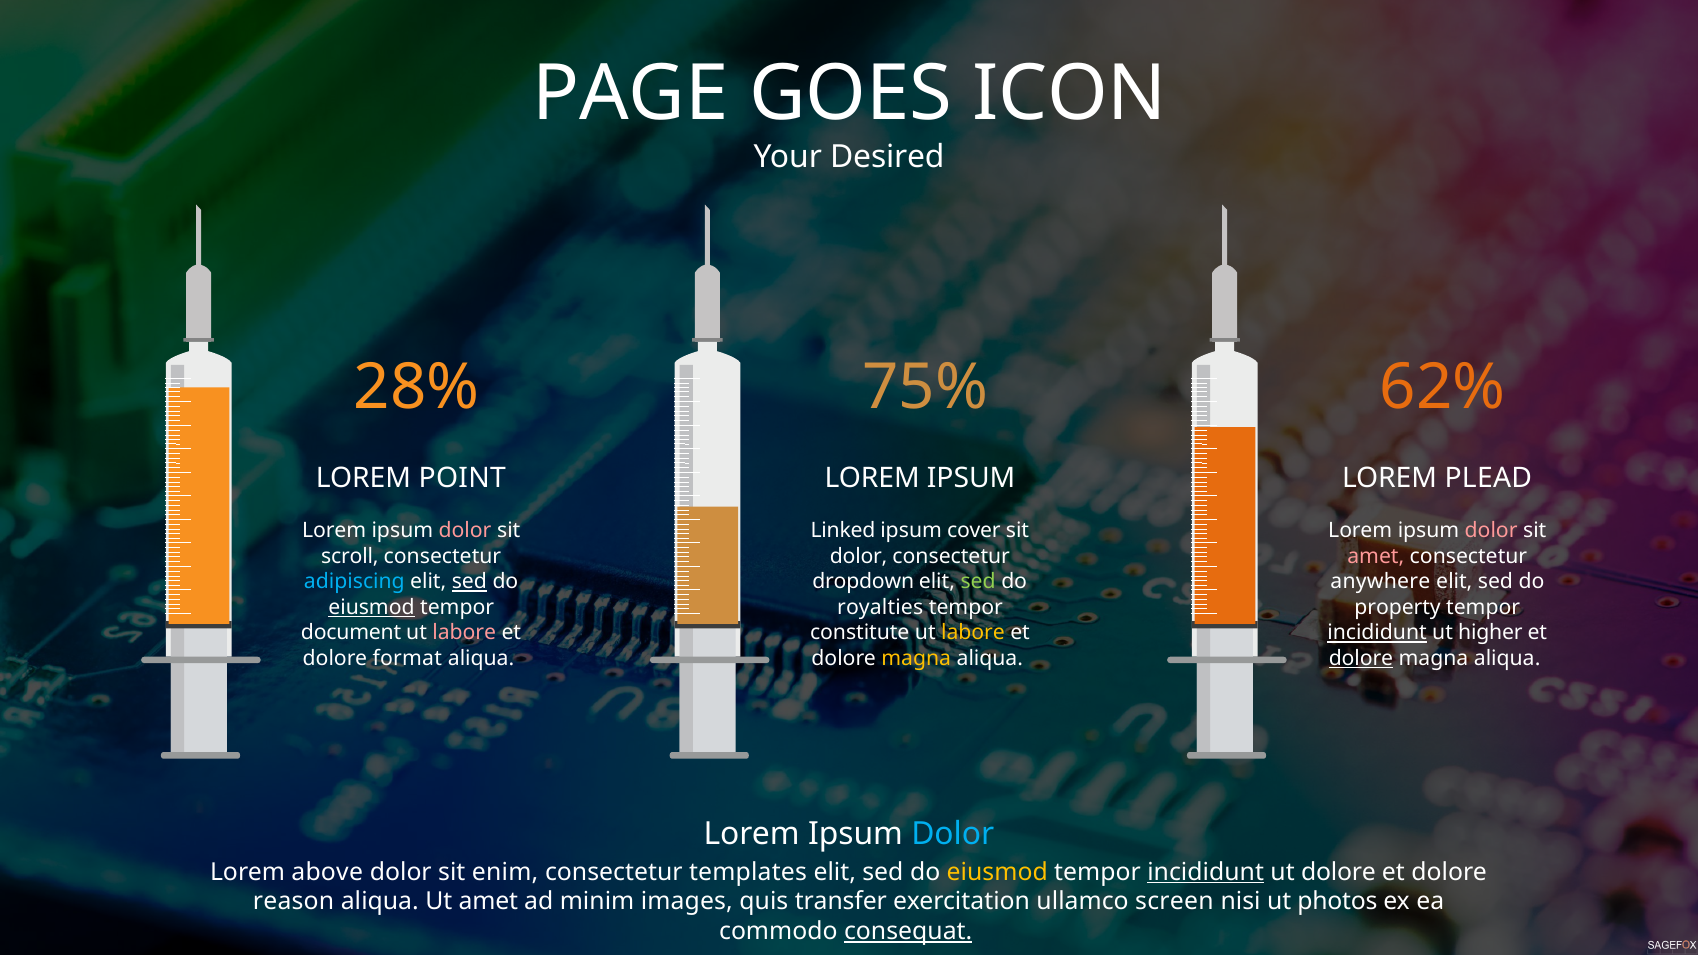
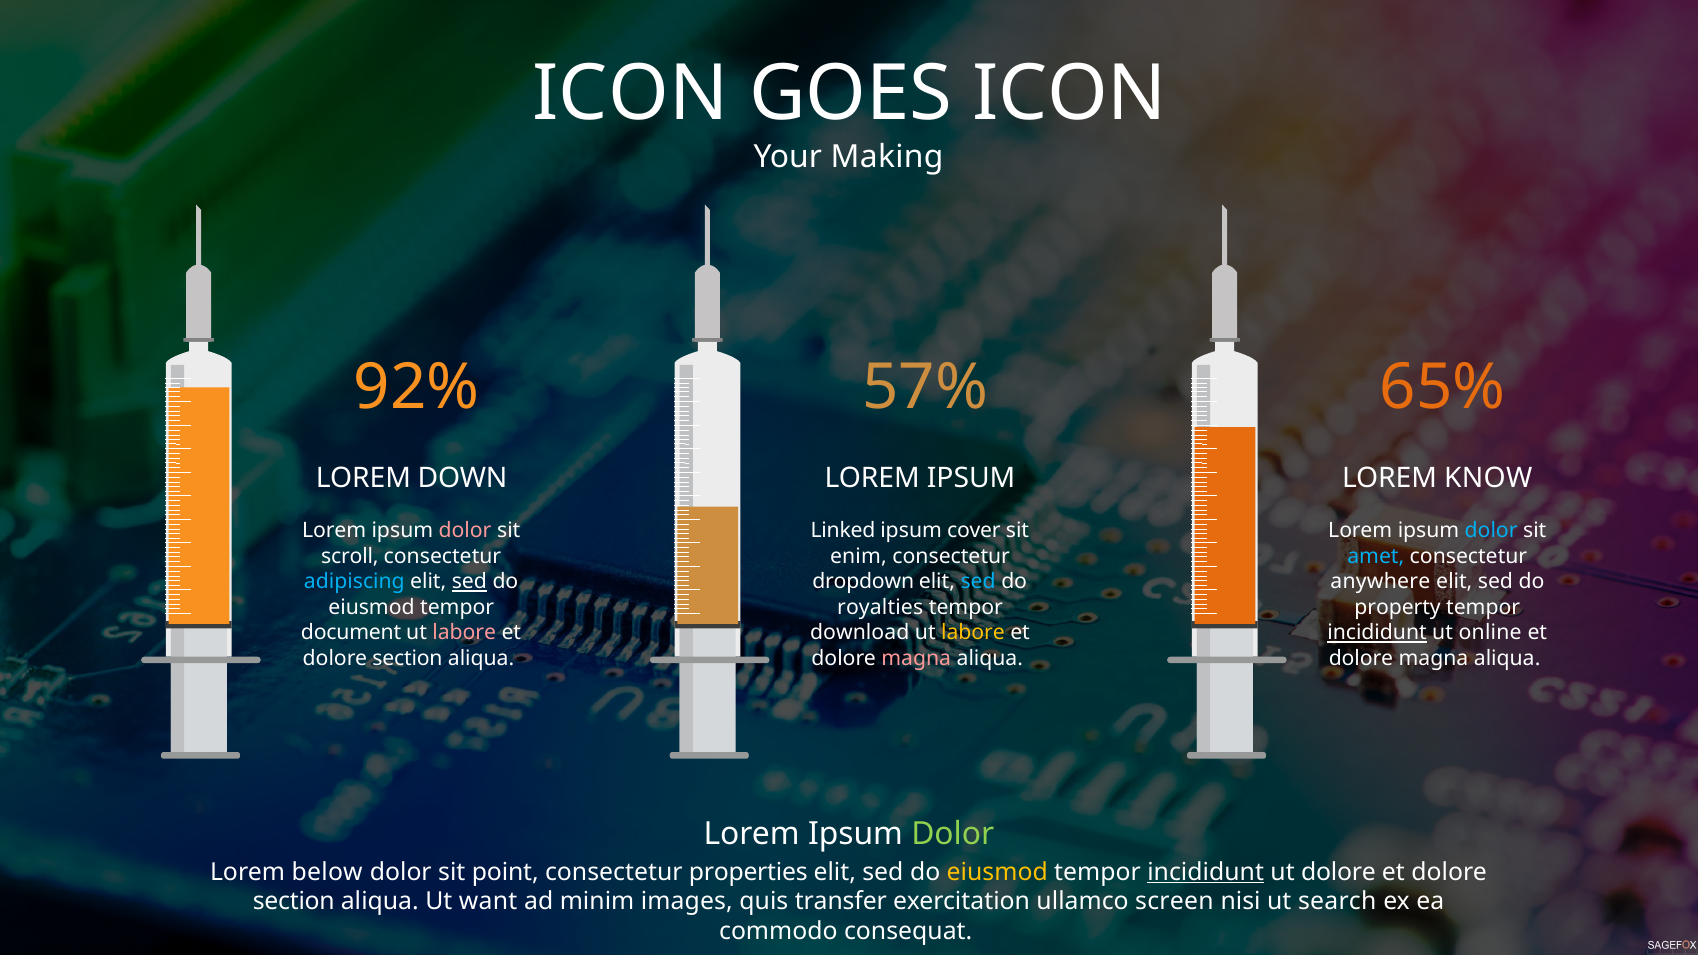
PAGE at (630, 94): PAGE -> ICON
Desired: Desired -> Making
28%: 28% -> 92%
75%: 75% -> 57%
62%: 62% -> 65%
POINT: POINT -> DOWN
PLEAD: PLEAD -> KNOW
dolor at (1491, 531) colour: pink -> light blue
dolor at (859, 556): dolor -> enim
amet at (1376, 556) colour: pink -> light blue
sed at (978, 582) colour: light green -> light blue
eiusmod at (372, 607) underline: present -> none
constitute: constitute -> download
higher: higher -> online
format at (407, 658): format -> section
magna at (916, 658) colour: yellow -> pink
dolore at (1361, 658) underline: present -> none
Dolor at (953, 834) colour: light blue -> light green
above: above -> below
enim: enim -> point
templates: templates -> properties
reason at (294, 902): reason -> section
Ut amet: amet -> want
photos: photos -> search
consequat underline: present -> none
